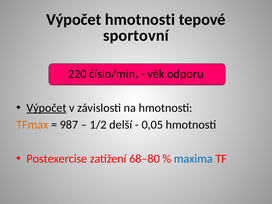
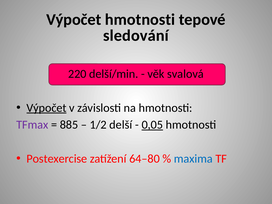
sportovní: sportovní -> sledování
číslo/min: číslo/min -> delší/min
odporu: odporu -> svalová
TFmax colour: orange -> purple
987: 987 -> 885
0,05 underline: none -> present
68–80: 68–80 -> 64–80
